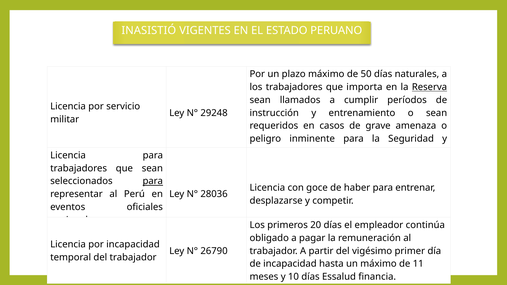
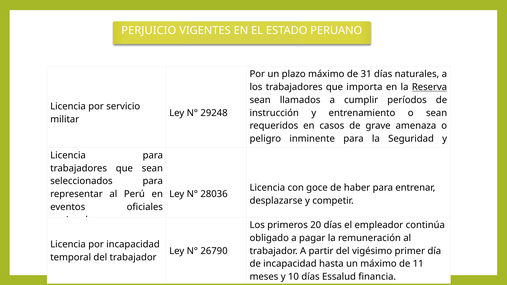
INASISTIÓ: INASISTIÓ -> PERJUICIO
50: 50 -> 31
para at (153, 181) underline: present -> none
